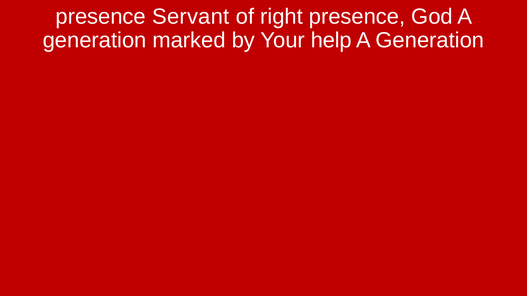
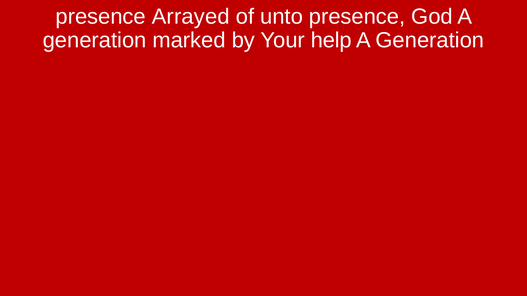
Servant: Servant -> Arrayed
right: right -> unto
